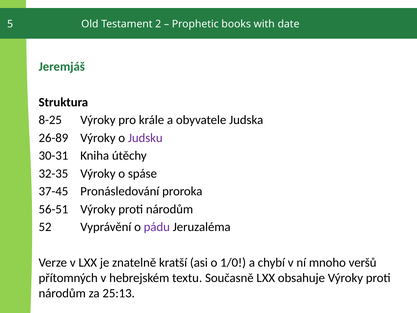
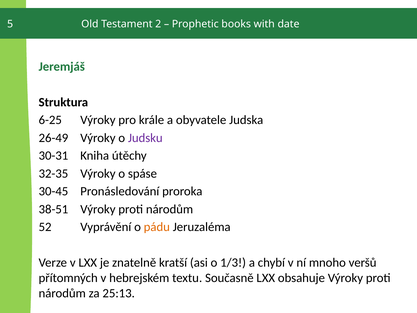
8-25: 8-25 -> 6-25
26-89: 26-89 -> 26-49
37-45: 37-45 -> 30-45
56-51: 56-51 -> 38-51
pádu colour: purple -> orange
1/0: 1/0 -> 1/3
